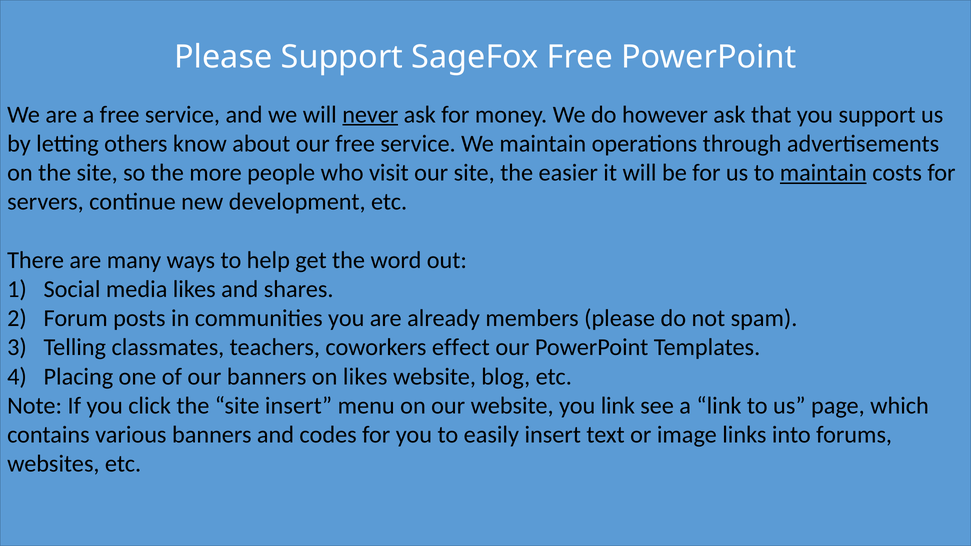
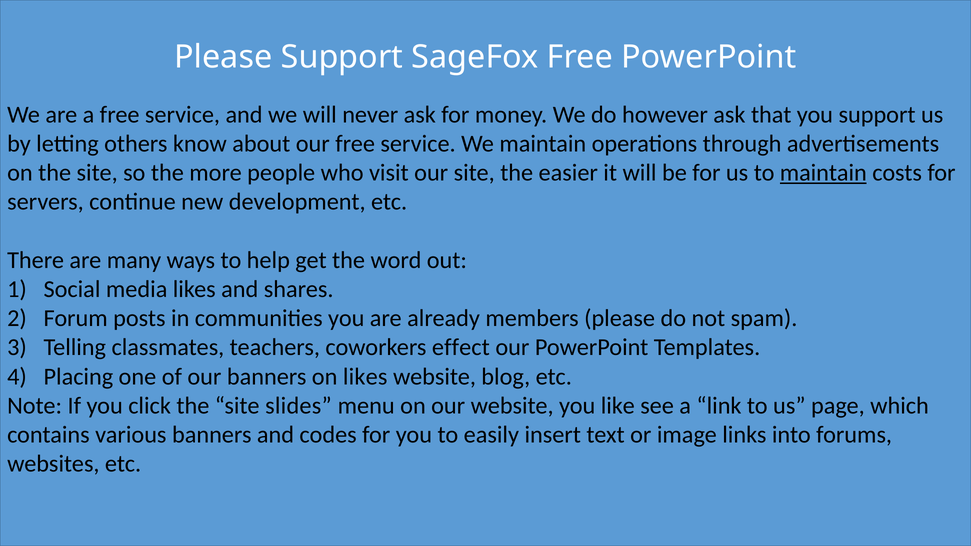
never underline: present -> none
site insert: insert -> slides
you link: link -> like
